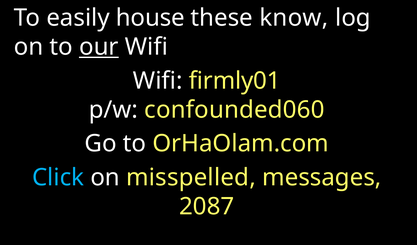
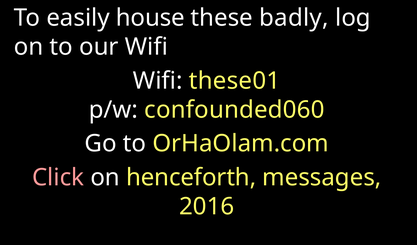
know: know -> badly
our underline: present -> none
firmly01: firmly01 -> these01
Click colour: light blue -> pink
misspelled: misspelled -> henceforth
2087: 2087 -> 2016
